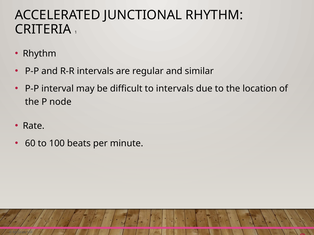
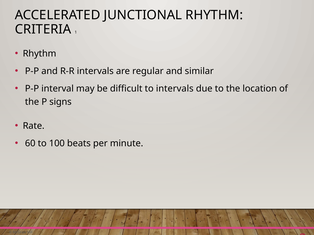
node: node -> signs
